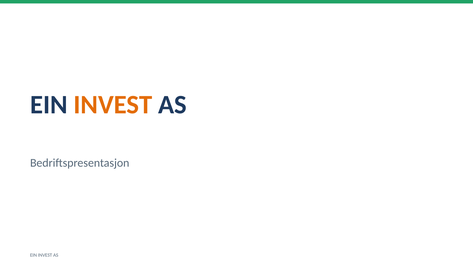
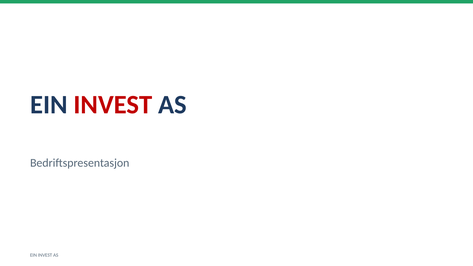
INVEST at (113, 105) colour: orange -> red
